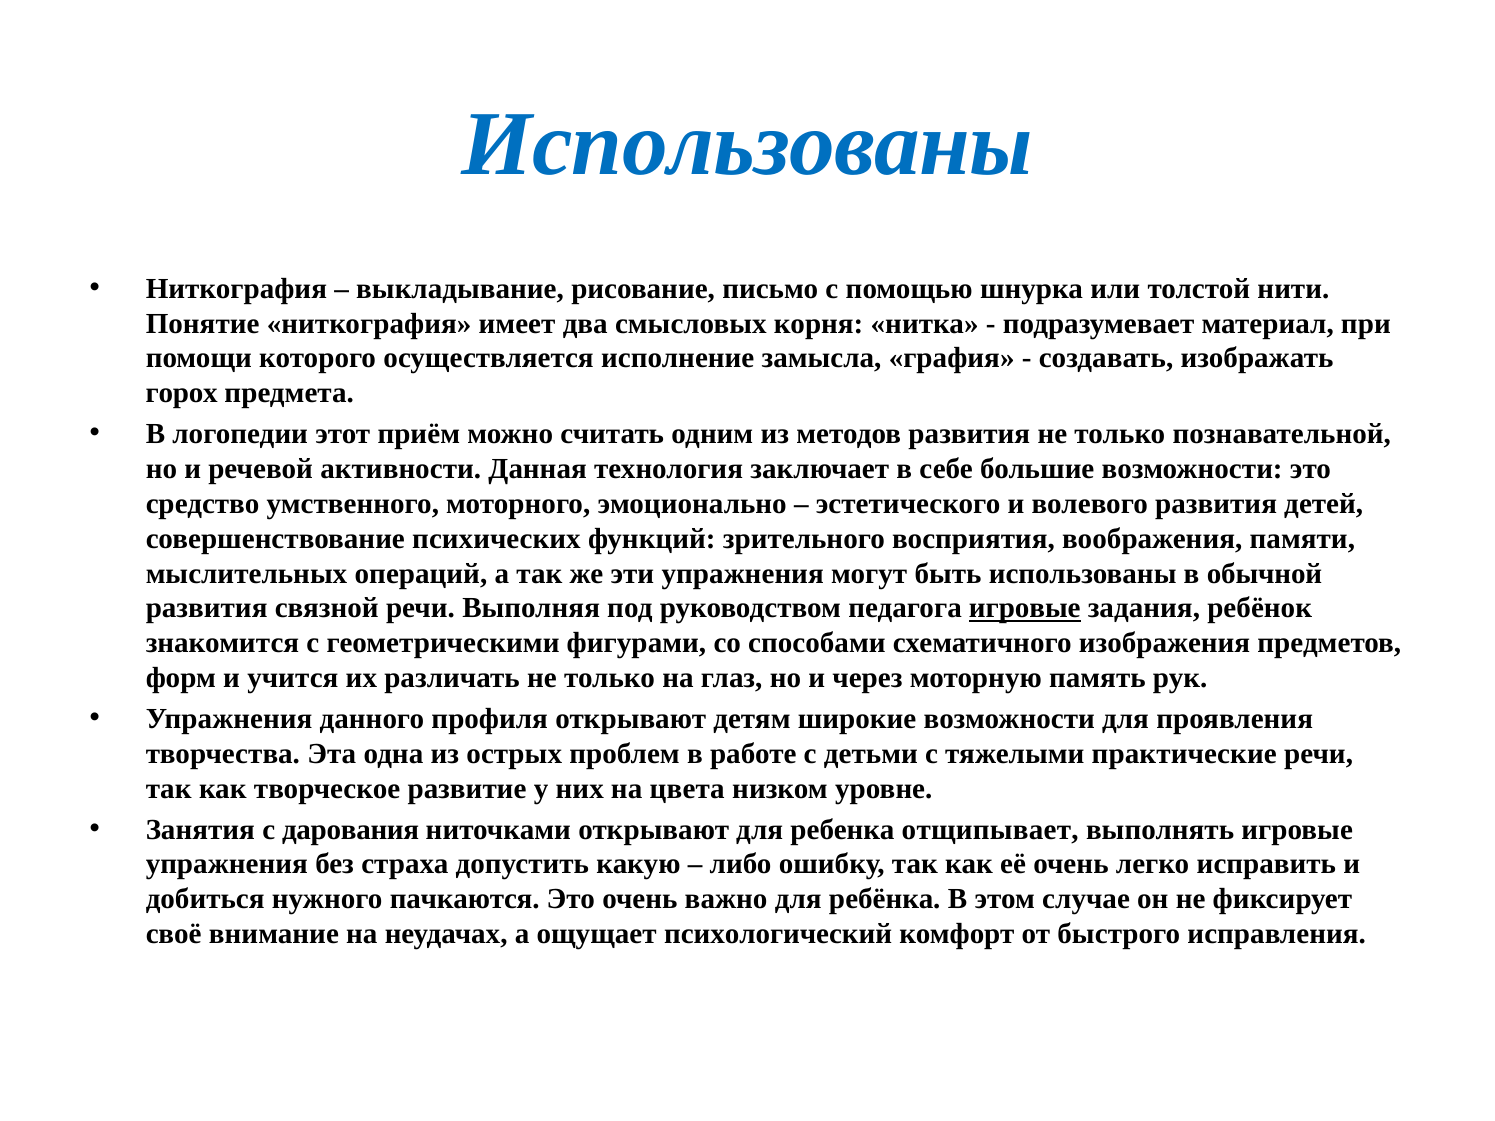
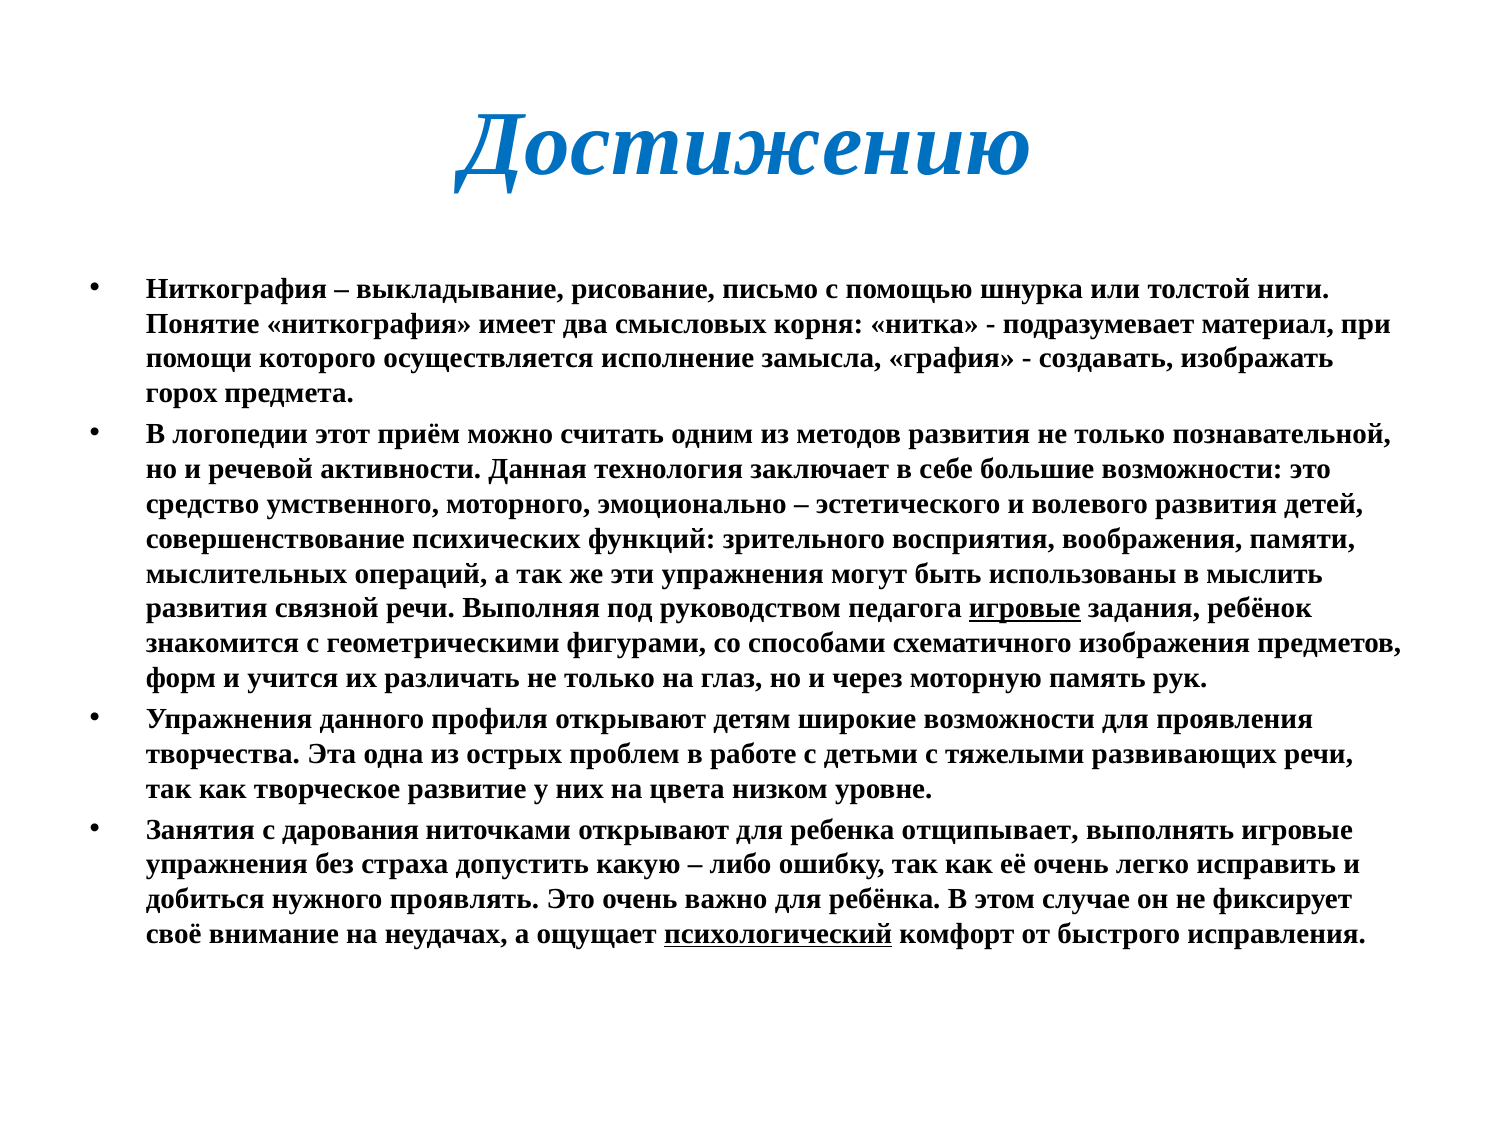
Использованы at (747, 145): Использованы -> Достижению
обычной: обычной -> мыслить
практические: практические -> развивающих
пачкаются: пачкаются -> проявлять
психологический underline: none -> present
